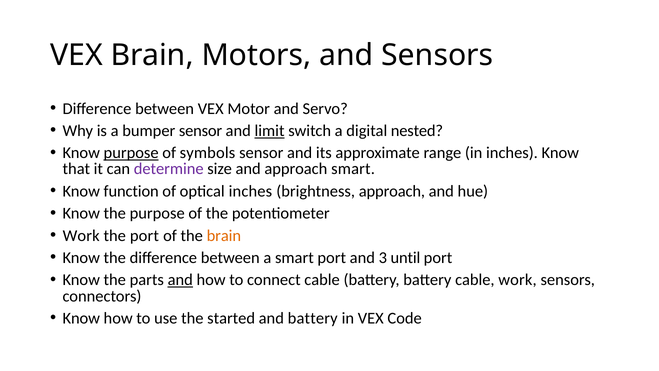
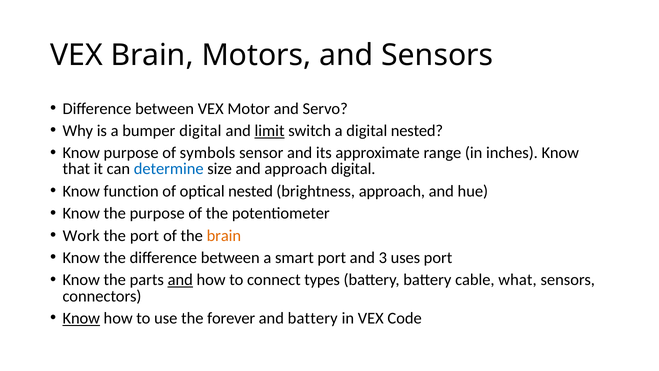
bumper sensor: sensor -> digital
purpose at (131, 153) underline: present -> none
determine colour: purple -> blue
approach smart: smart -> digital
optical inches: inches -> nested
until: until -> uses
connect cable: cable -> types
cable work: work -> what
Know at (81, 318) underline: none -> present
started: started -> forever
